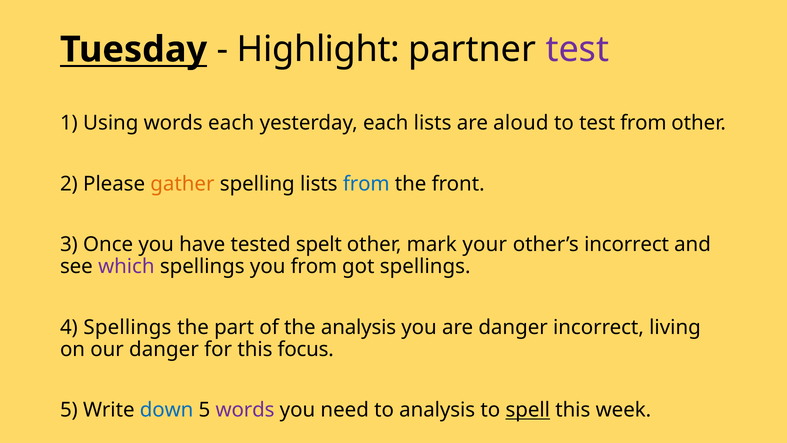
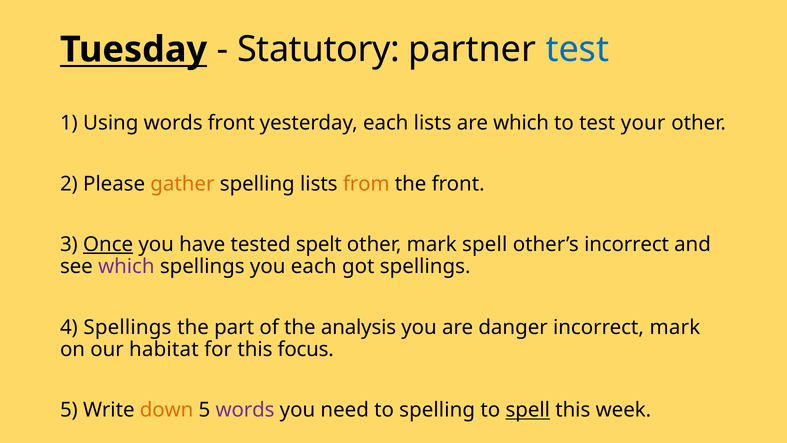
Highlight: Highlight -> Statutory
test at (577, 50) colour: purple -> blue
words each: each -> front
are aloud: aloud -> which
test from: from -> your
from at (366, 184) colour: blue -> orange
Once underline: none -> present
mark your: your -> spell
you from: from -> each
incorrect living: living -> mark
our danger: danger -> habitat
down colour: blue -> orange
to analysis: analysis -> spelling
